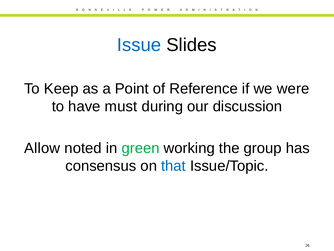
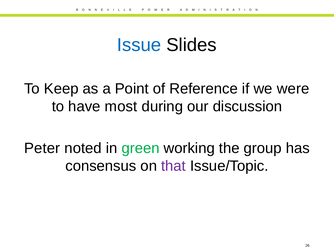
must: must -> most
Allow: Allow -> Peter
that colour: blue -> purple
